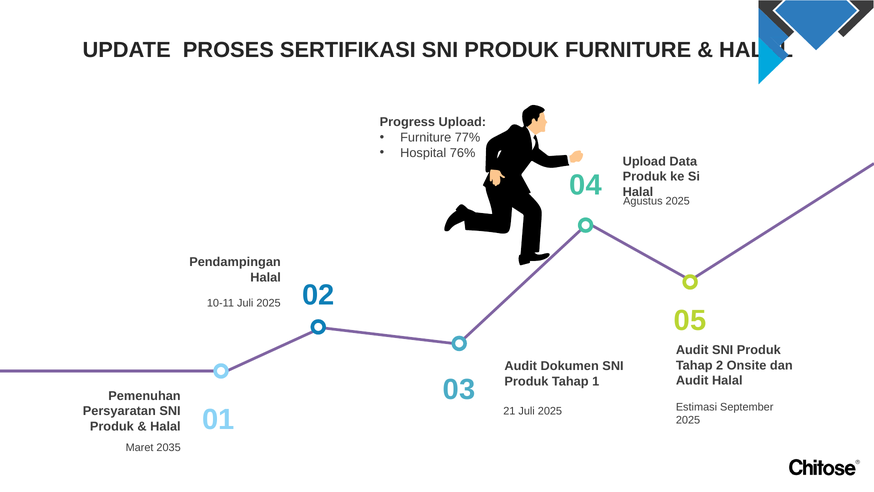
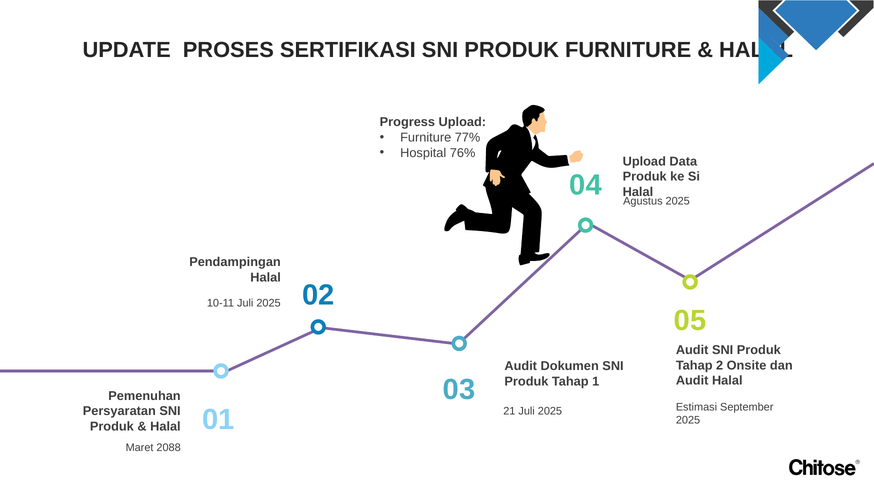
2035: 2035 -> 2088
